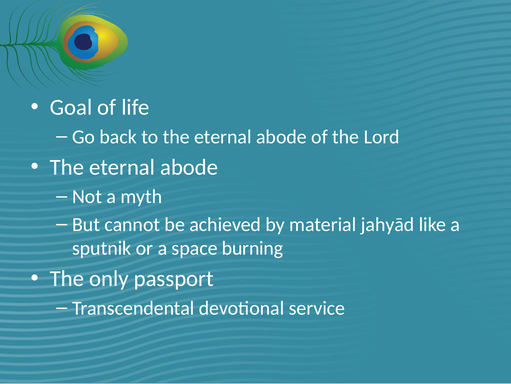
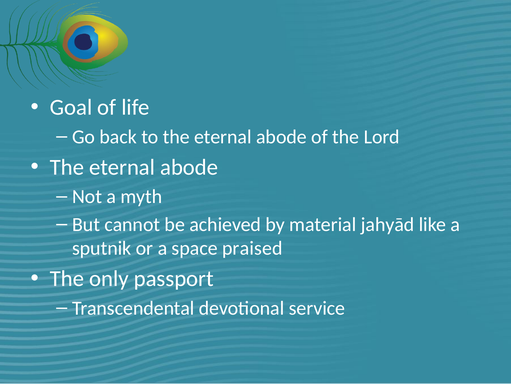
burning: burning -> praised
